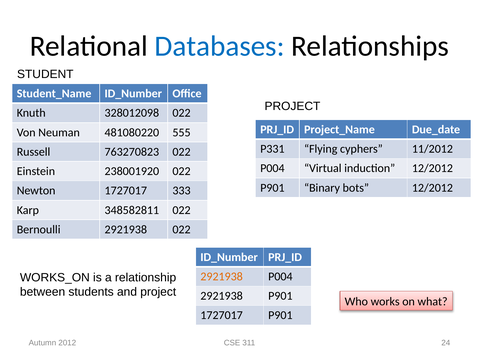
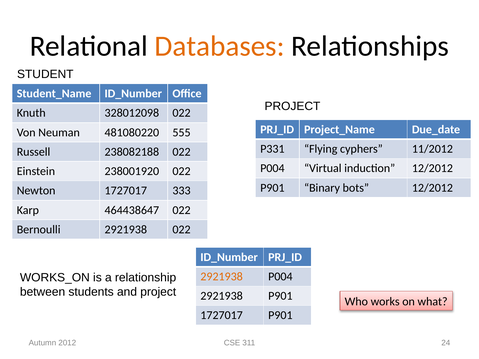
Databases colour: blue -> orange
763270823: 763270823 -> 238082188
348582811: 348582811 -> 464438647
